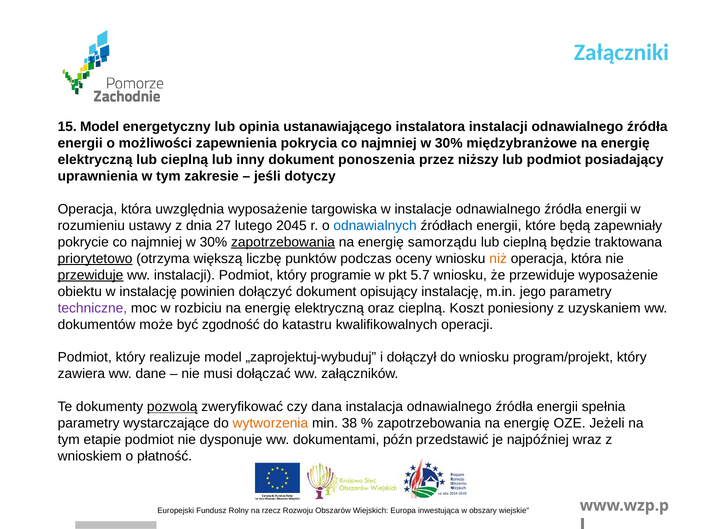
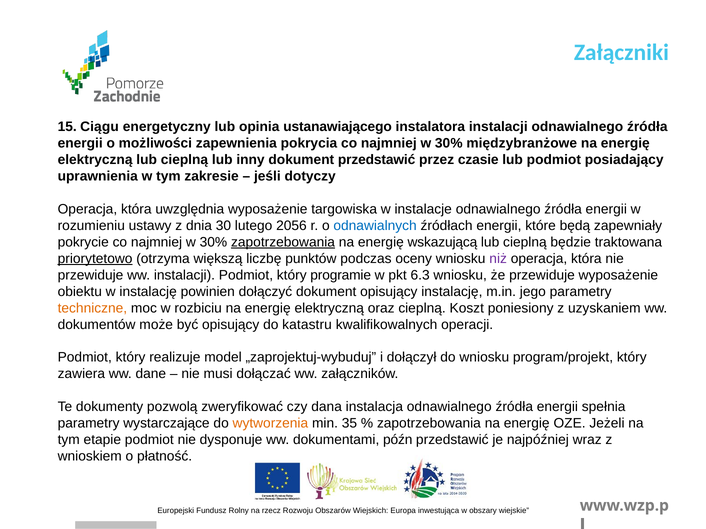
15 Model: Model -> Ciągu
dokument ponoszenia: ponoszenia -> przedstawić
niższy: niższy -> czasie
27: 27 -> 30
2045: 2045 -> 2056
samorządu: samorządu -> wskazującą
niż colour: orange -> purple
przewiduje at (91, 275) underline: present -> none
5.7: 5.7 -> 6.3
techniczne colour: purple -> orange
być zgodność: zgodność -> opisujący
pozwolą underline: present -> none
38: 38 -> 35
